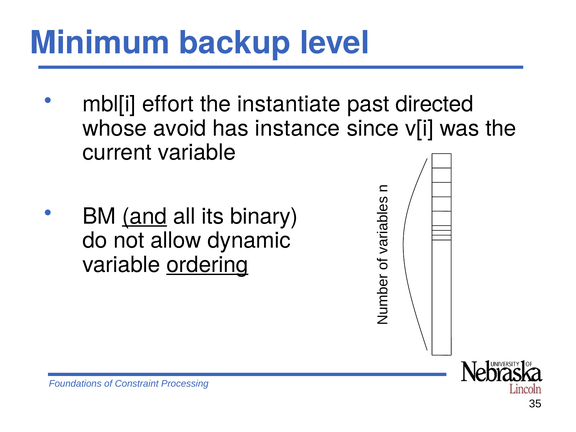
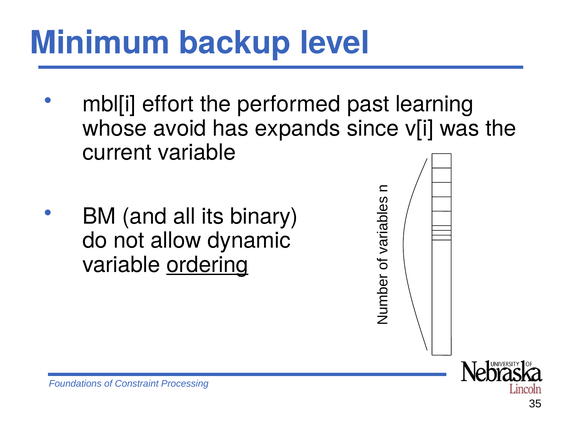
instantiate: instantiate -> performed
directed: directed -> learning
instance: instance -> expands
and underline: present -> none
